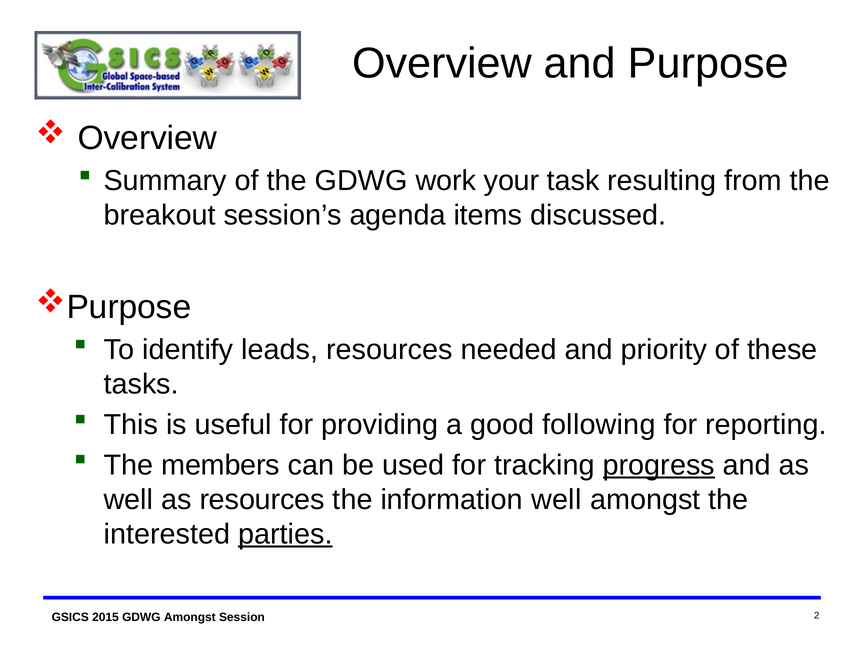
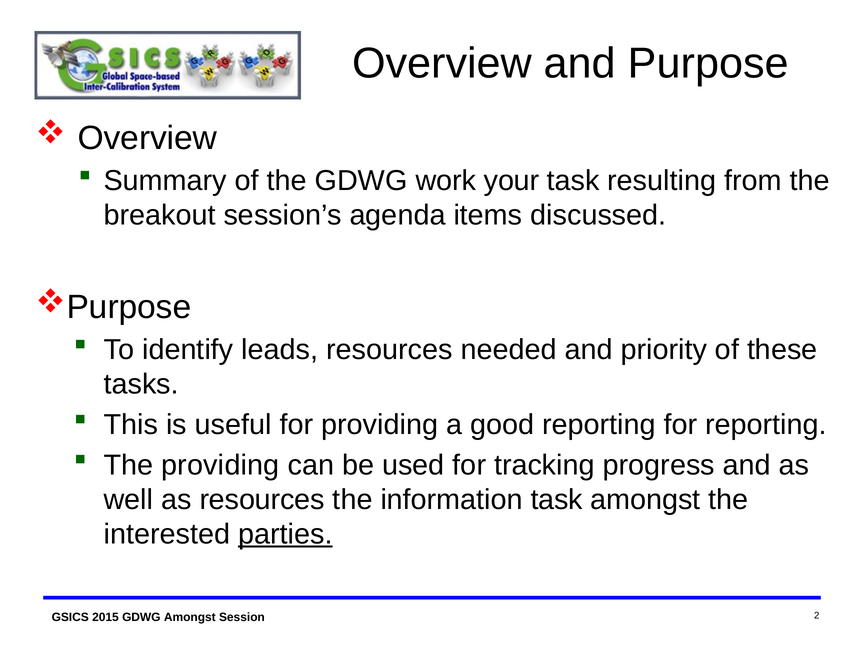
good following: following -> reporting
The members: members -> providing
progress underline: present -> none
information well: well -> task
